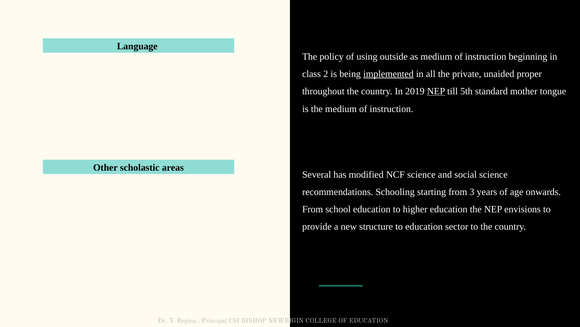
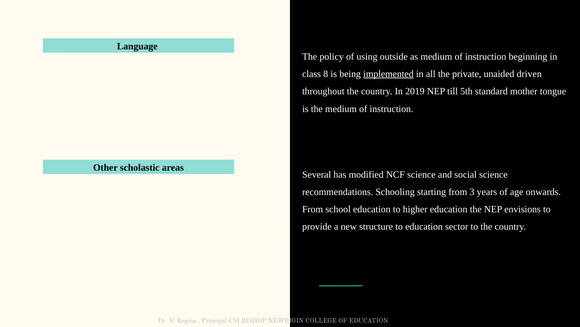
2: 2 -> 8
proper: proper -> driven
NEP at (436, 91) underline: present -> none
